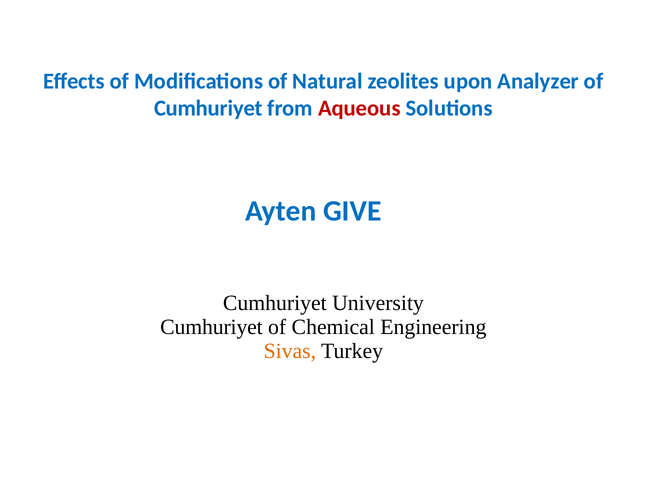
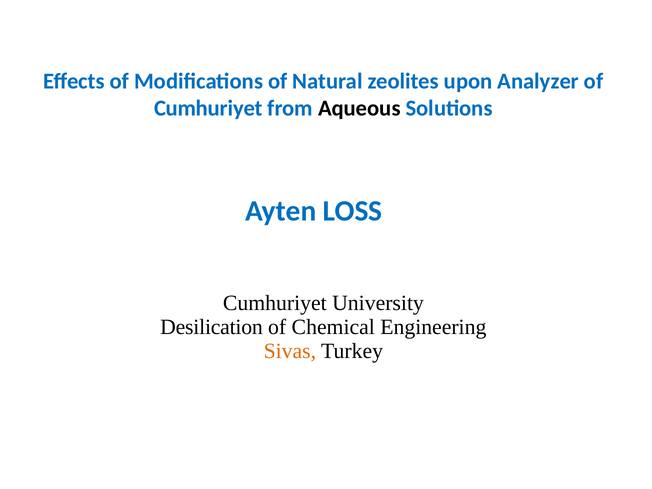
Aqueous colour: red -> black
GIVE: GIVE -> LOSS
Cumhuriyet at (211, 327): Cumhuriyet -> Desilication
